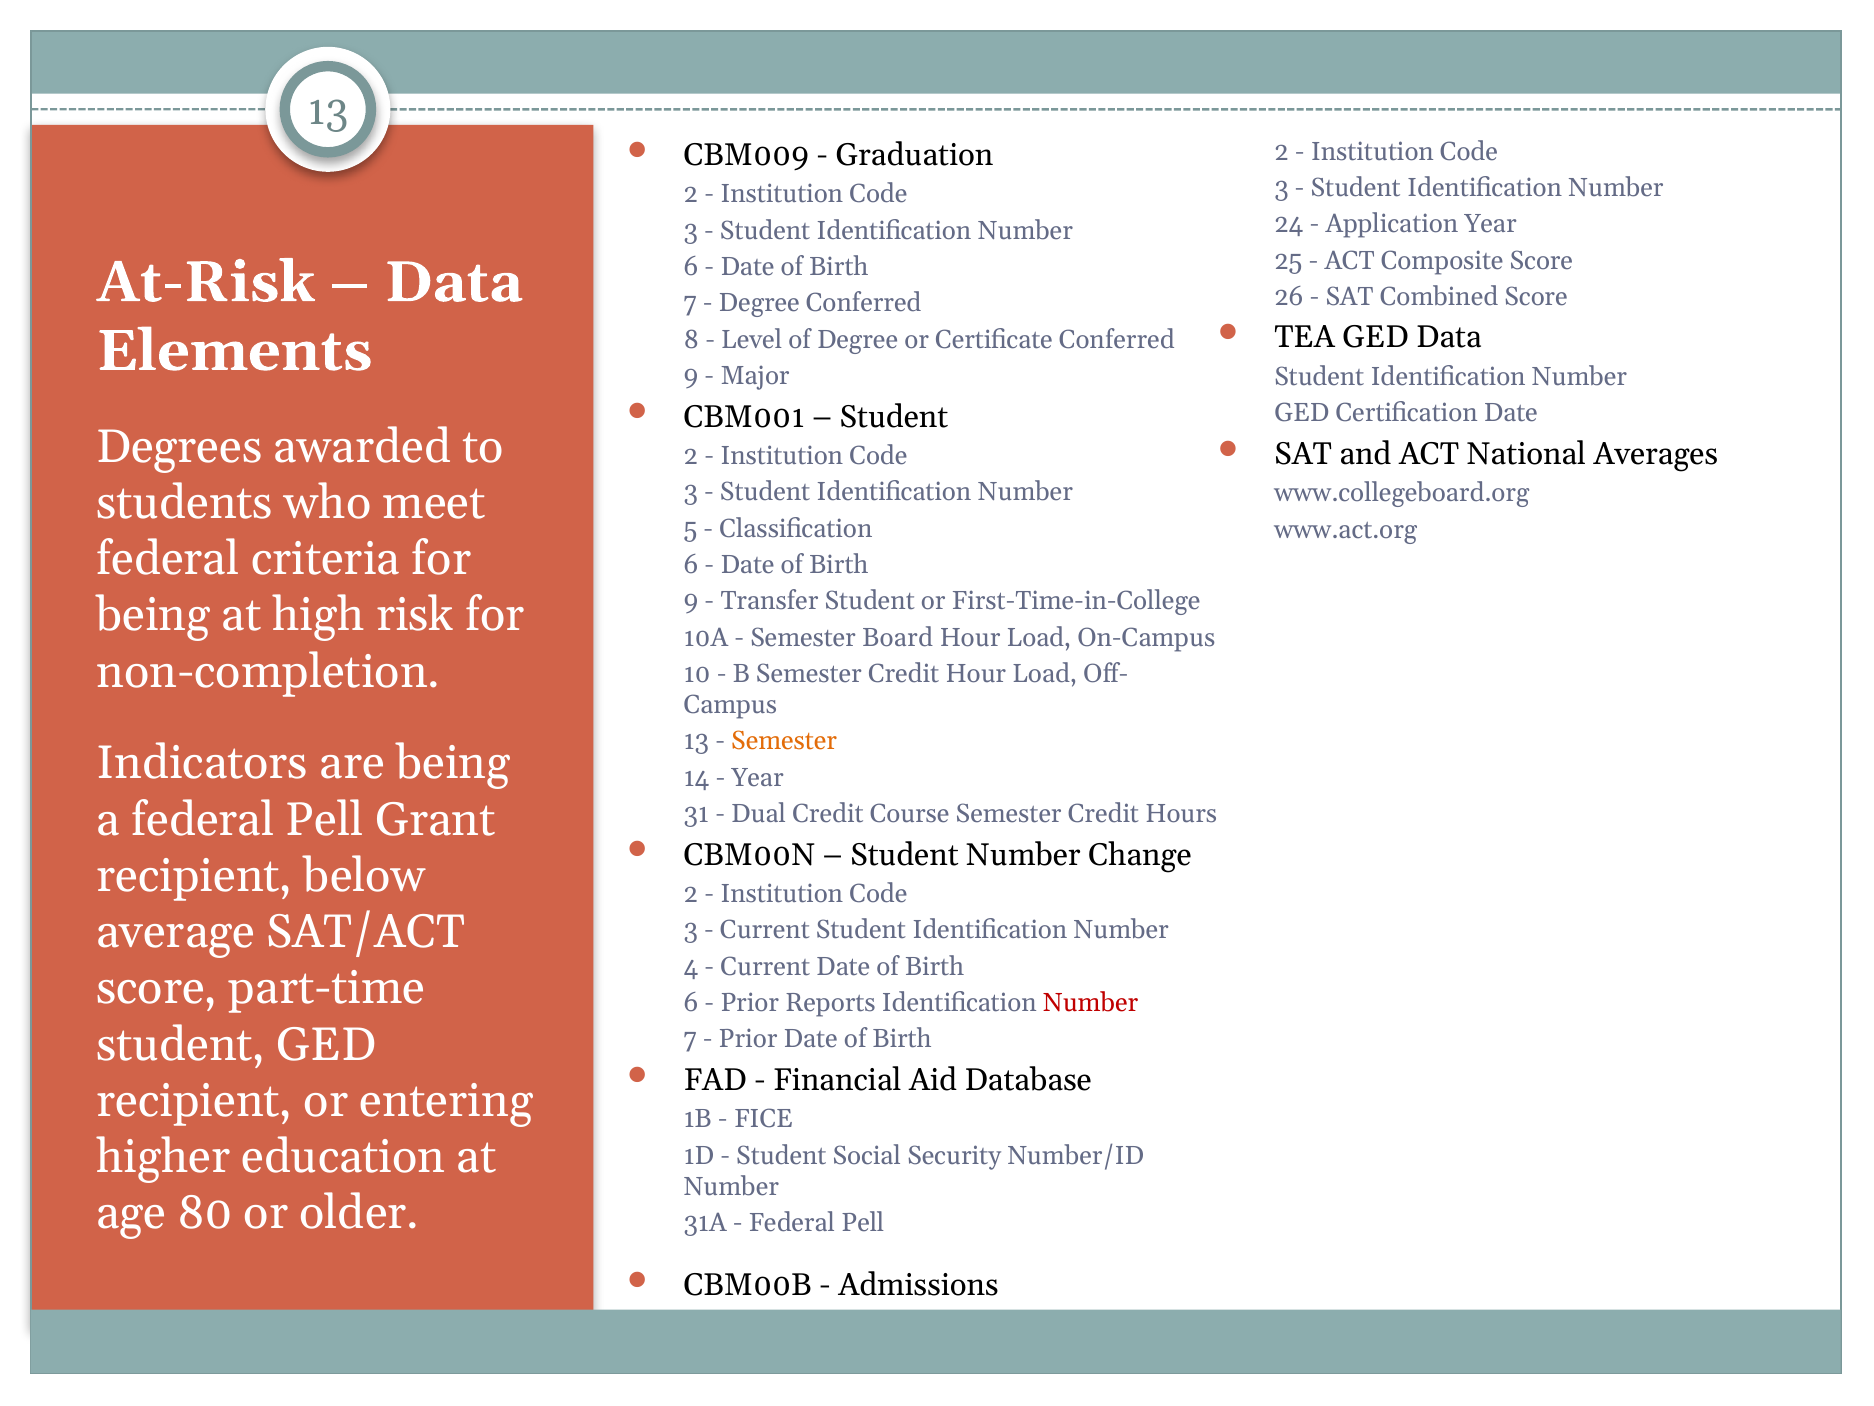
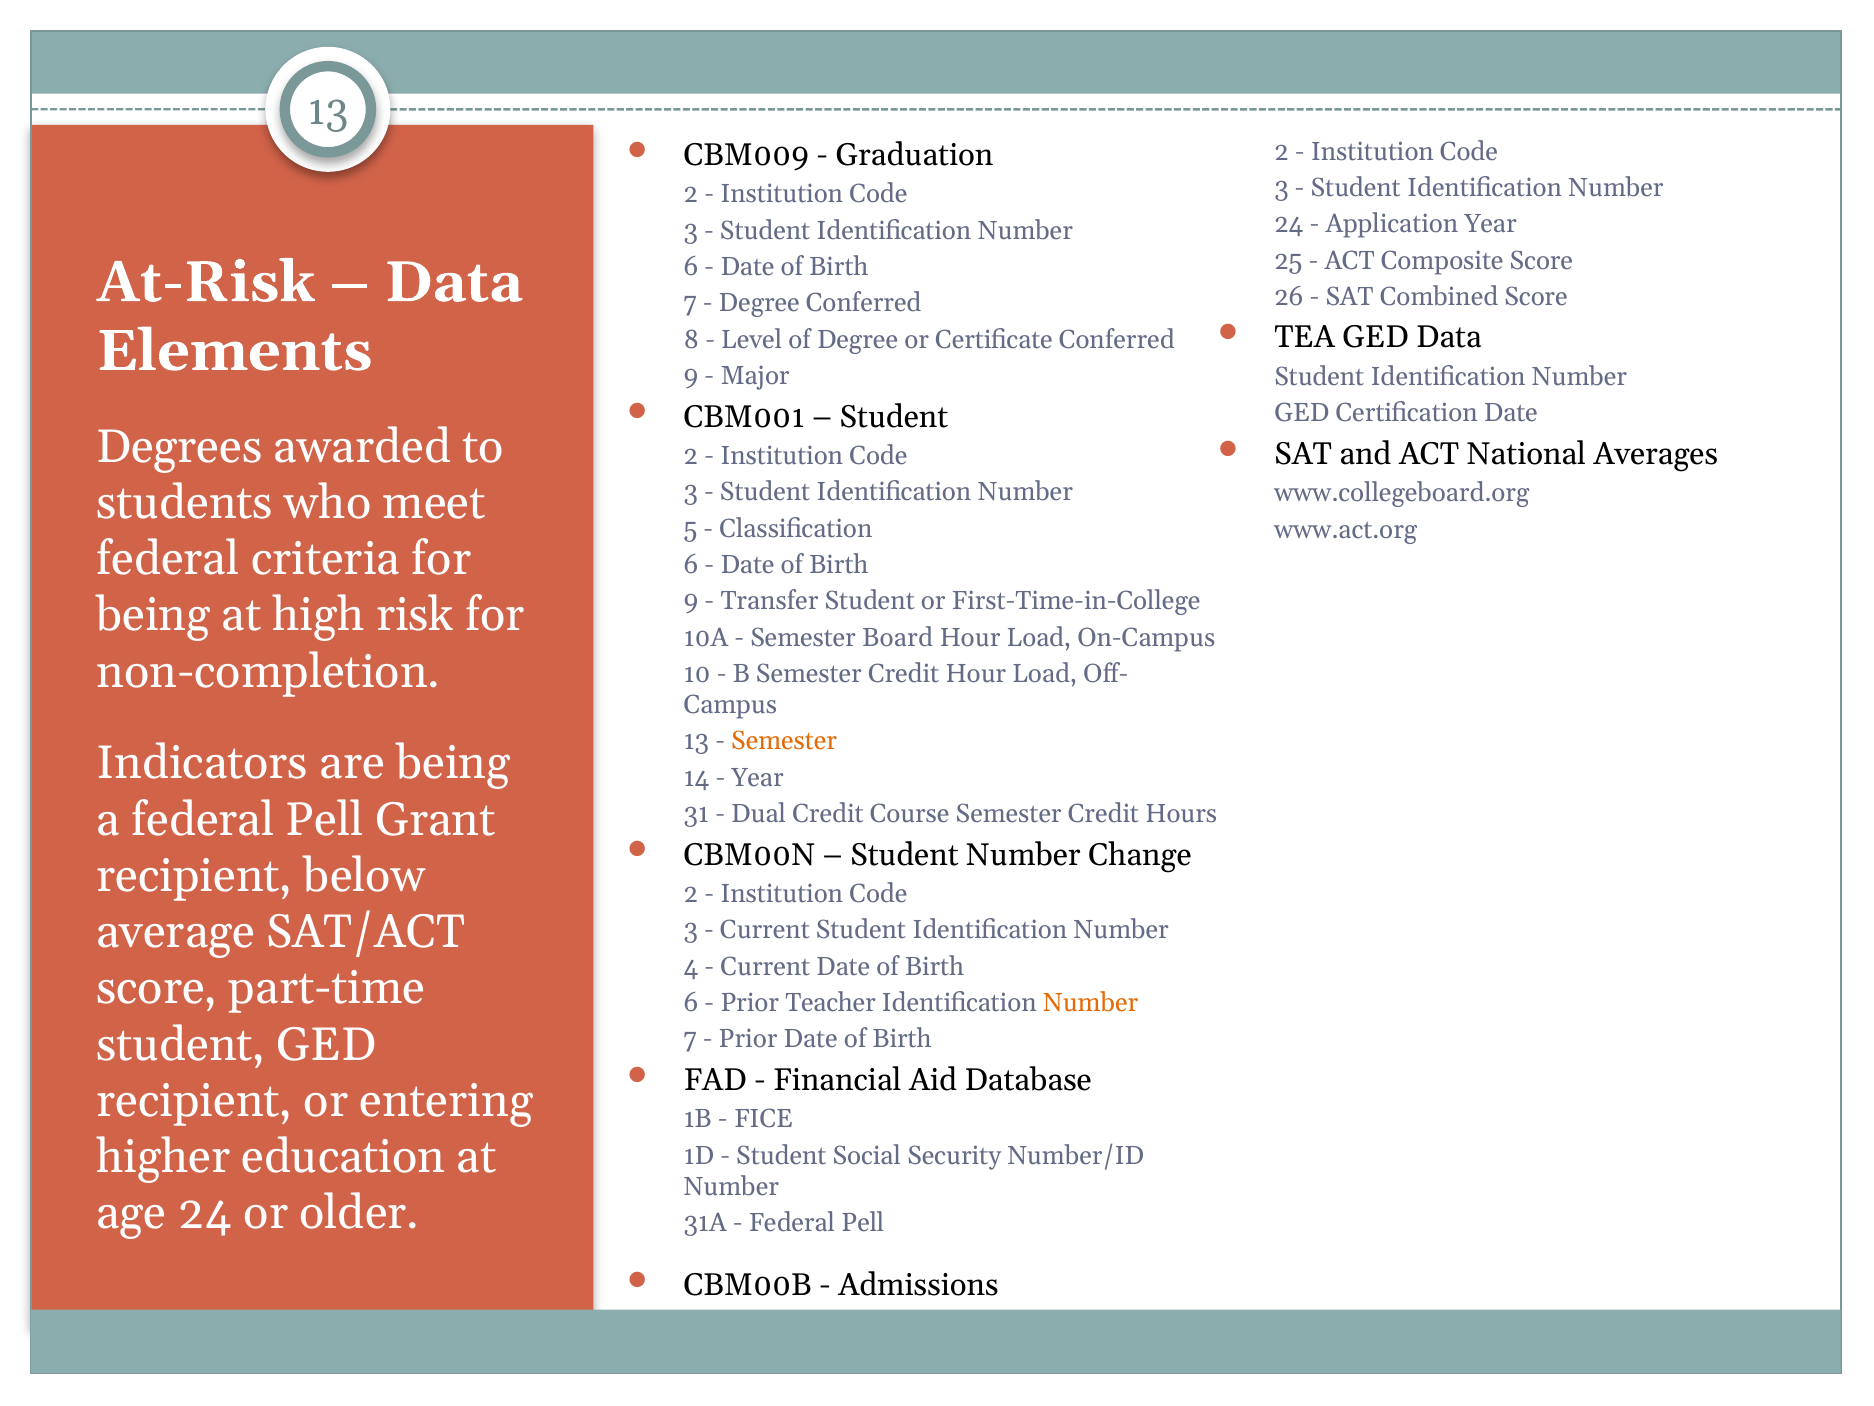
Reports: Reports -> Teacher
Number at (1091, 1002) colour: red -> orange
age 80: 80 -> 24
